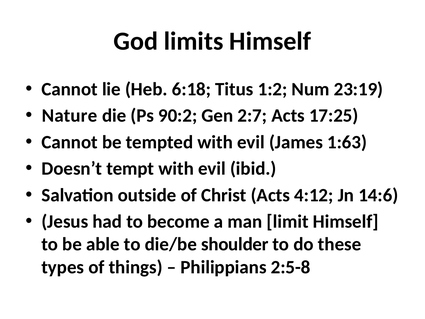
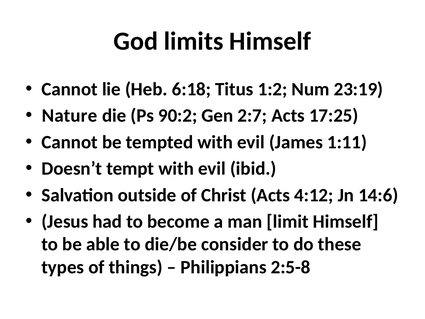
1:63: 1:63 -> 1:11
shoulder: shoulder -> consider
